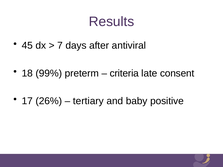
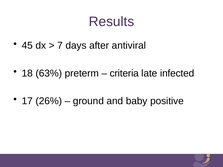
99%: 99% -> 63%
consent: consent -> infected
tertiary: tertiary -> ground
